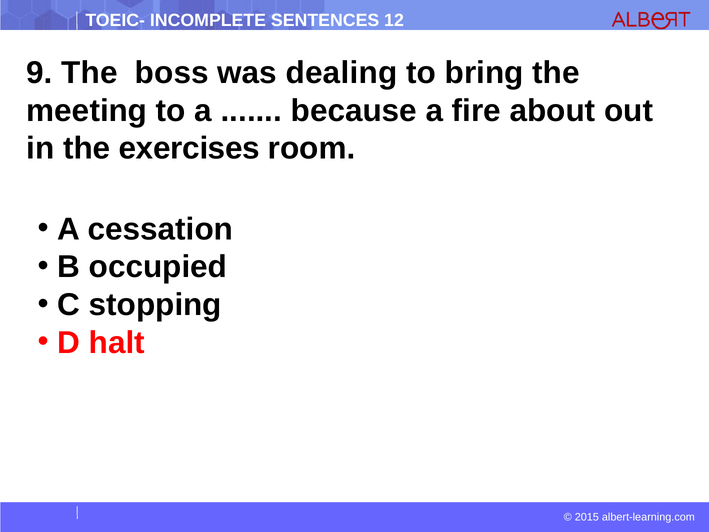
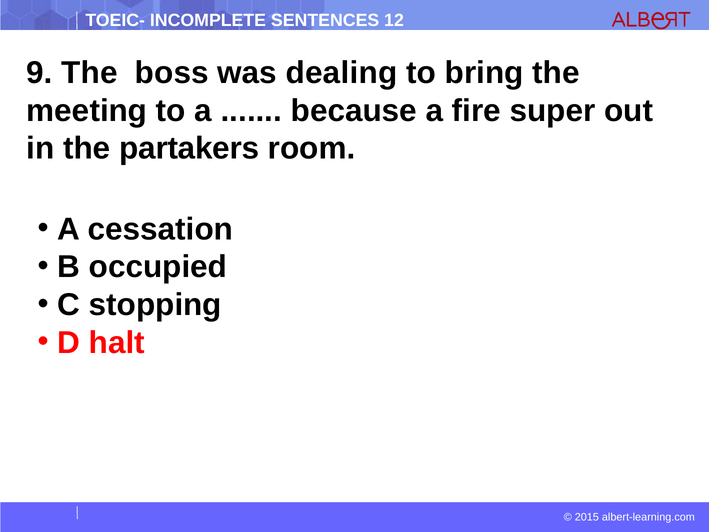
about: about -> super
exercises: exercises -> partakers
